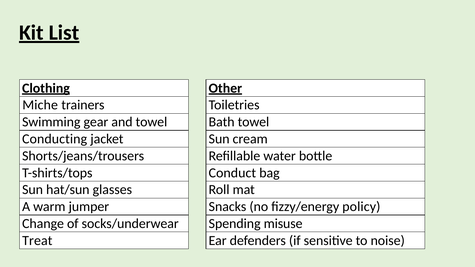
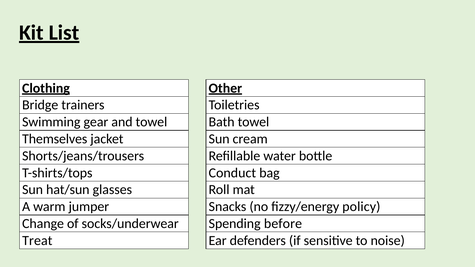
Miche: Miche -> Bridge
Conducting: Conducting -> Themselves
misuse: misuse -> before
